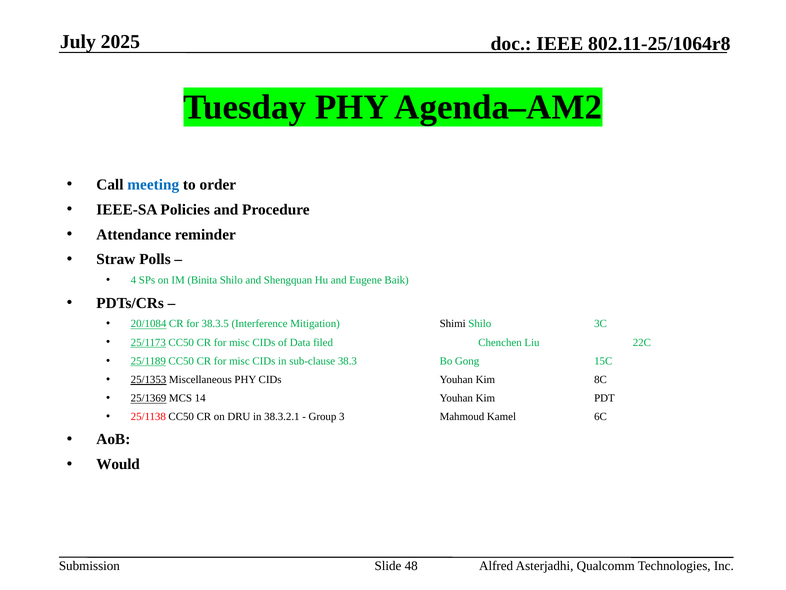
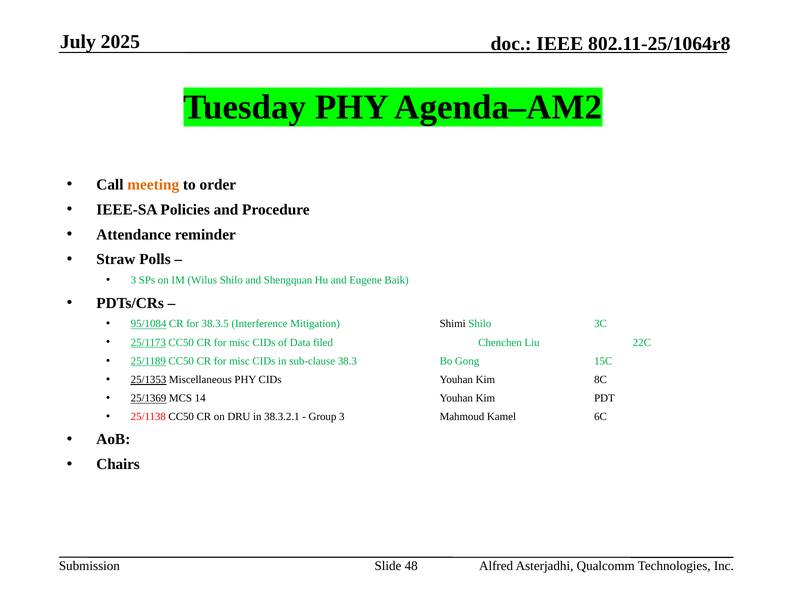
meeting colour: blue -> orange
4 at (133, 280): 4 -> 3
Binita: Binita -> Wilus
20/1084: 20/1084 -> 95/1084
Would: Would -> Chairs
